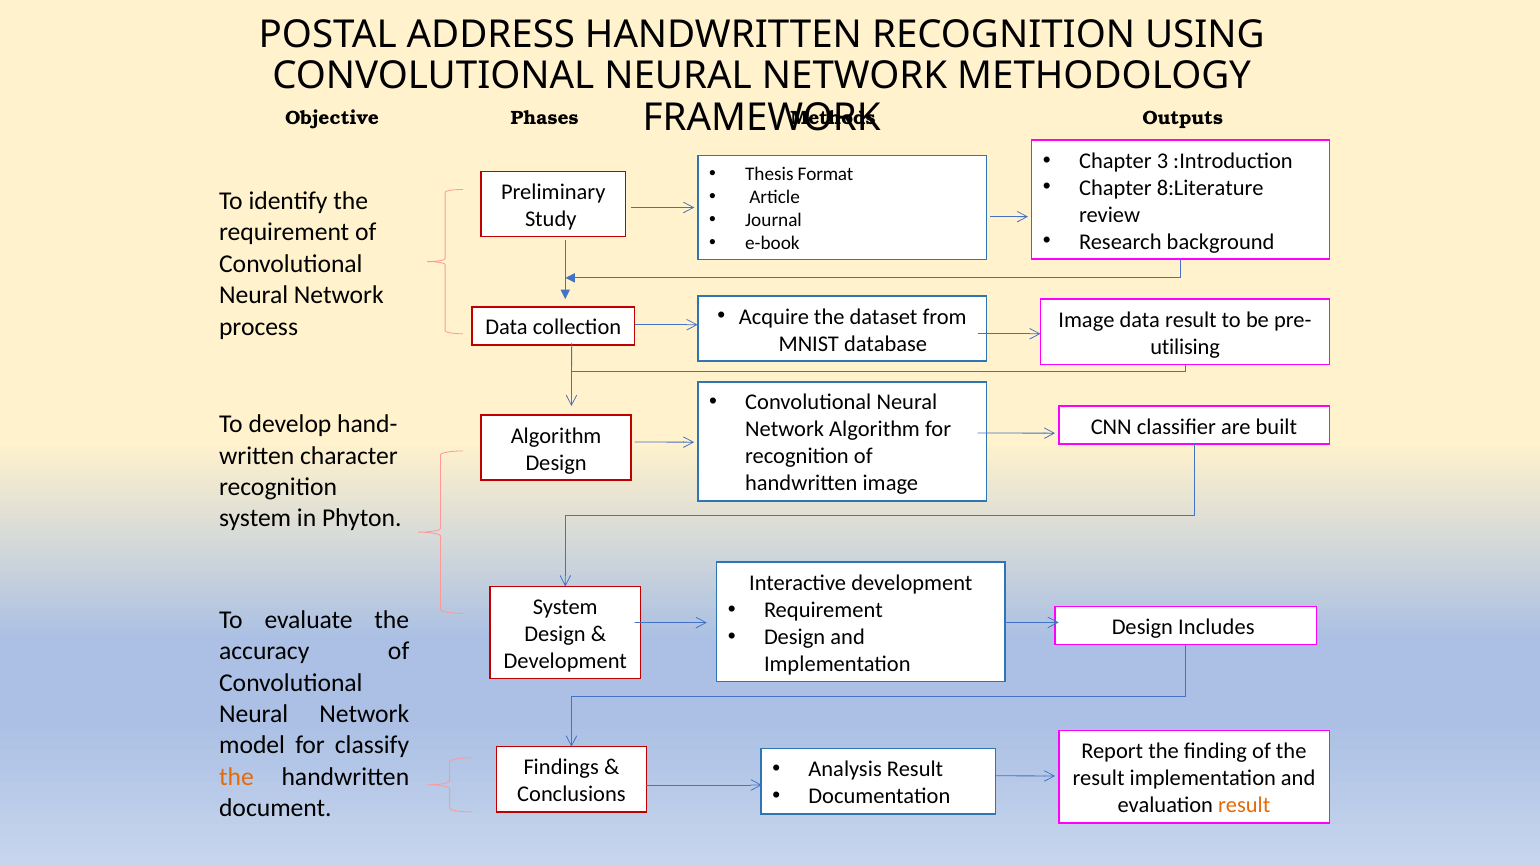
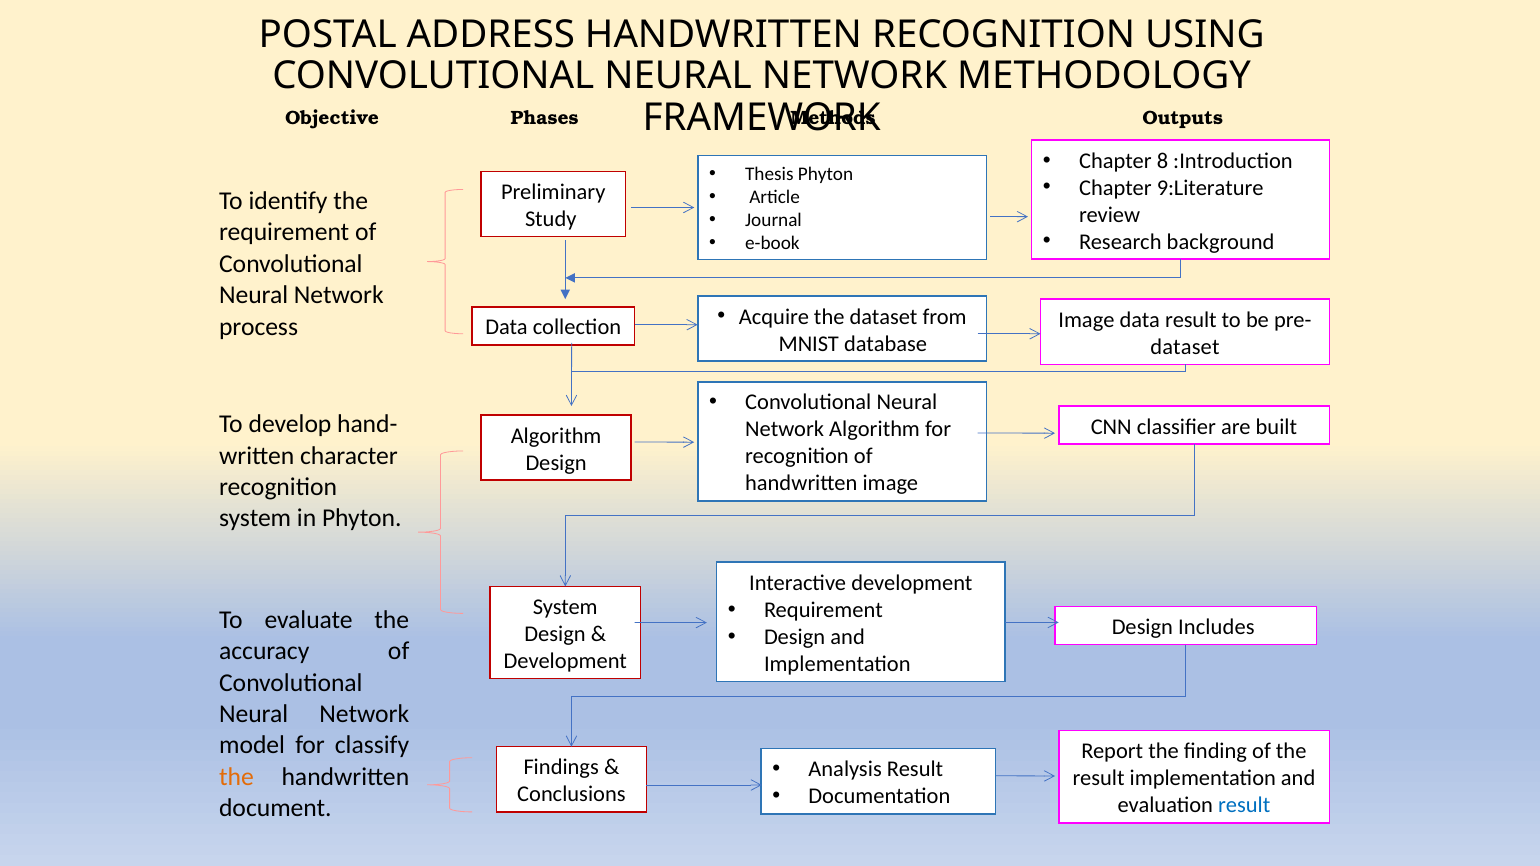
3: 3 -> 8
Thesis Format: Format -> Phyton
8:Literature: 8:Literature -> 9:Literature
utilising at (1185, 347): utilising -> dataset
result at (1244, 806) colour: orange -> blue
